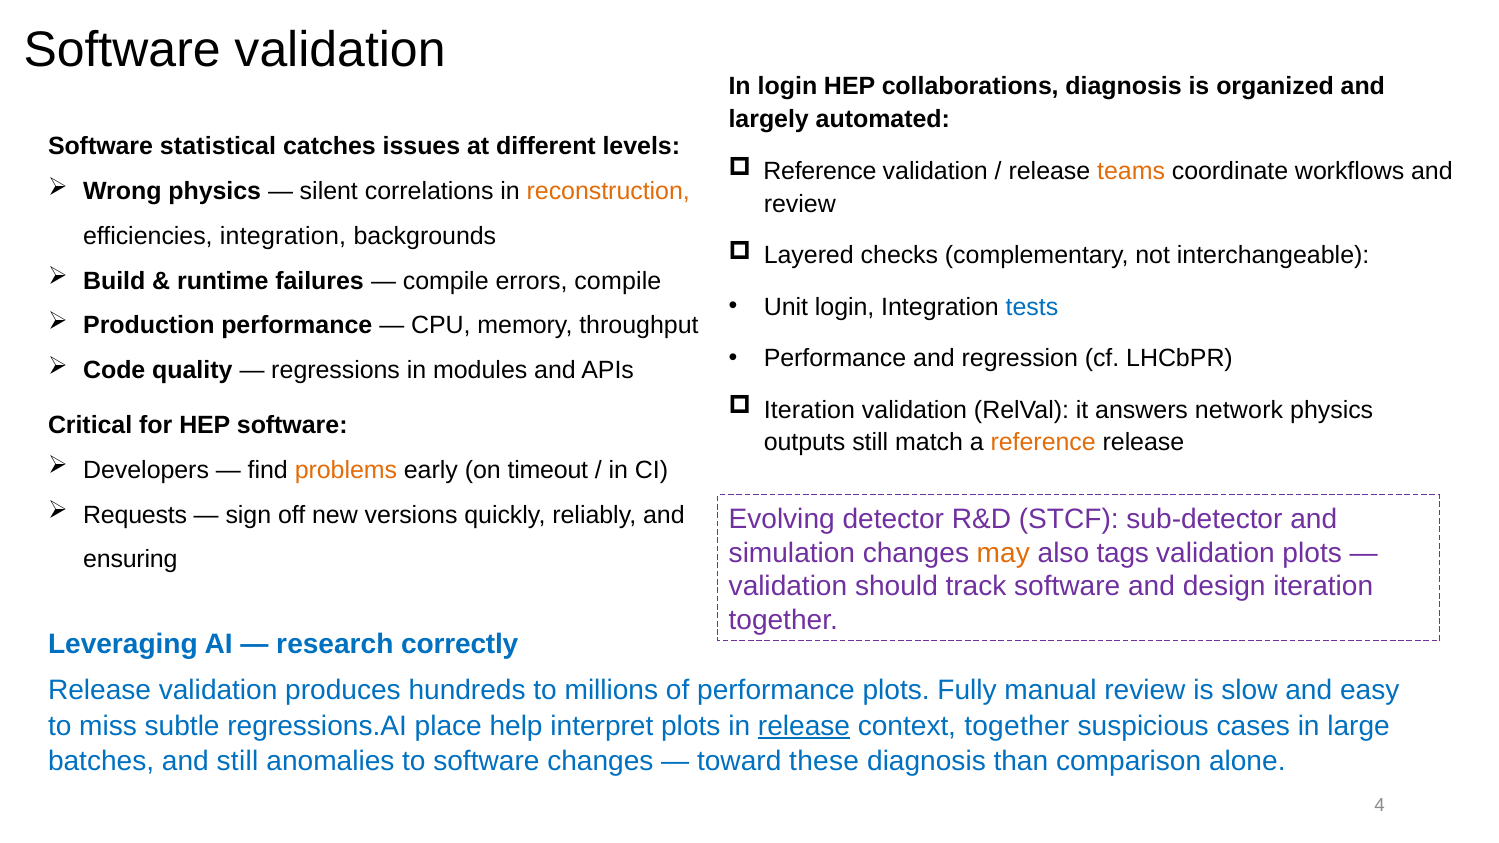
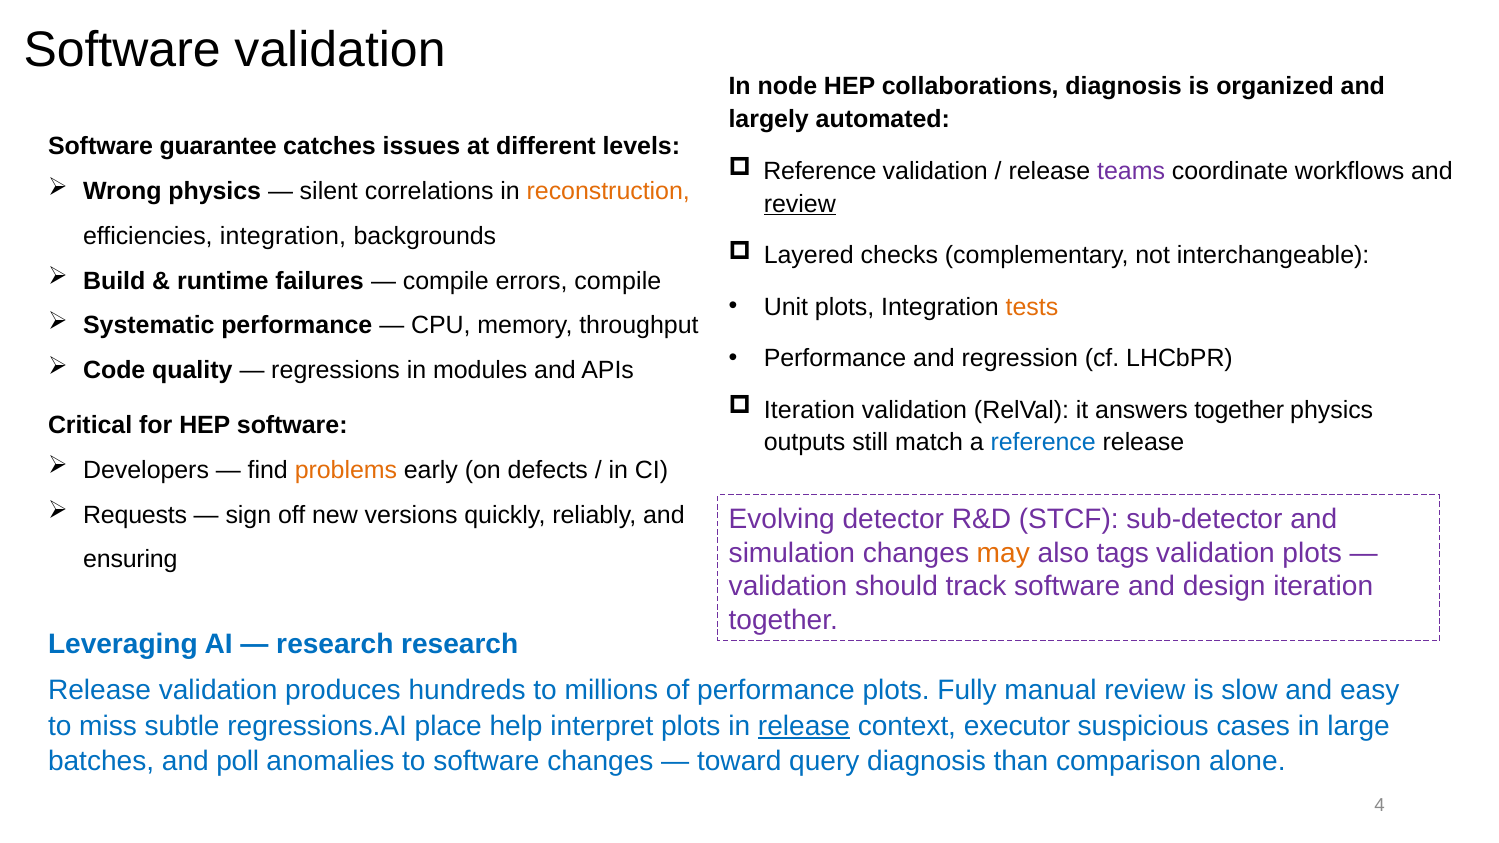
In login: login -> node
statistical: statistical -> guarantee
teams colour: orange -> purple
review at (800, 204) underline: none -> present
Unit login: login -> plots
tests colour: blue -> orange
Production: Production -> Systematic
answers network: network -> together
reference at (1043, 443) colour: orange -> blue
timeout: timeout -> defects
research correctly: correctly -> research
context together: together -> executor
and still: still -> poll
these: these -> query
